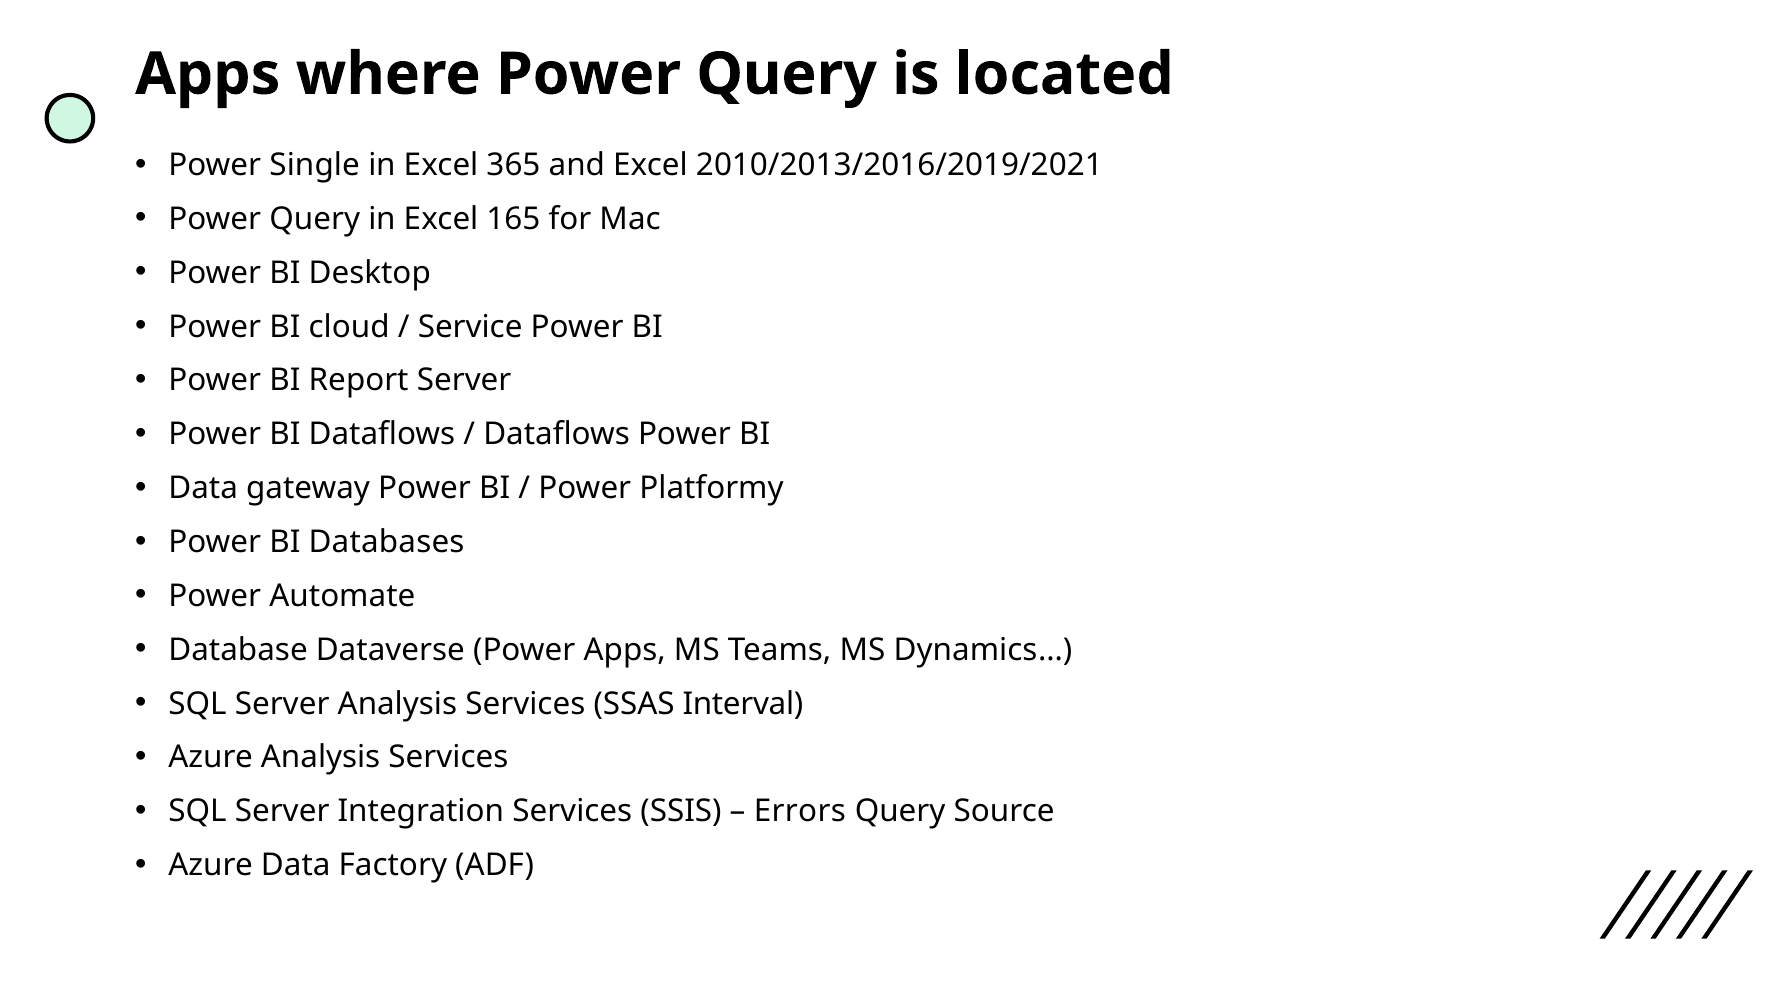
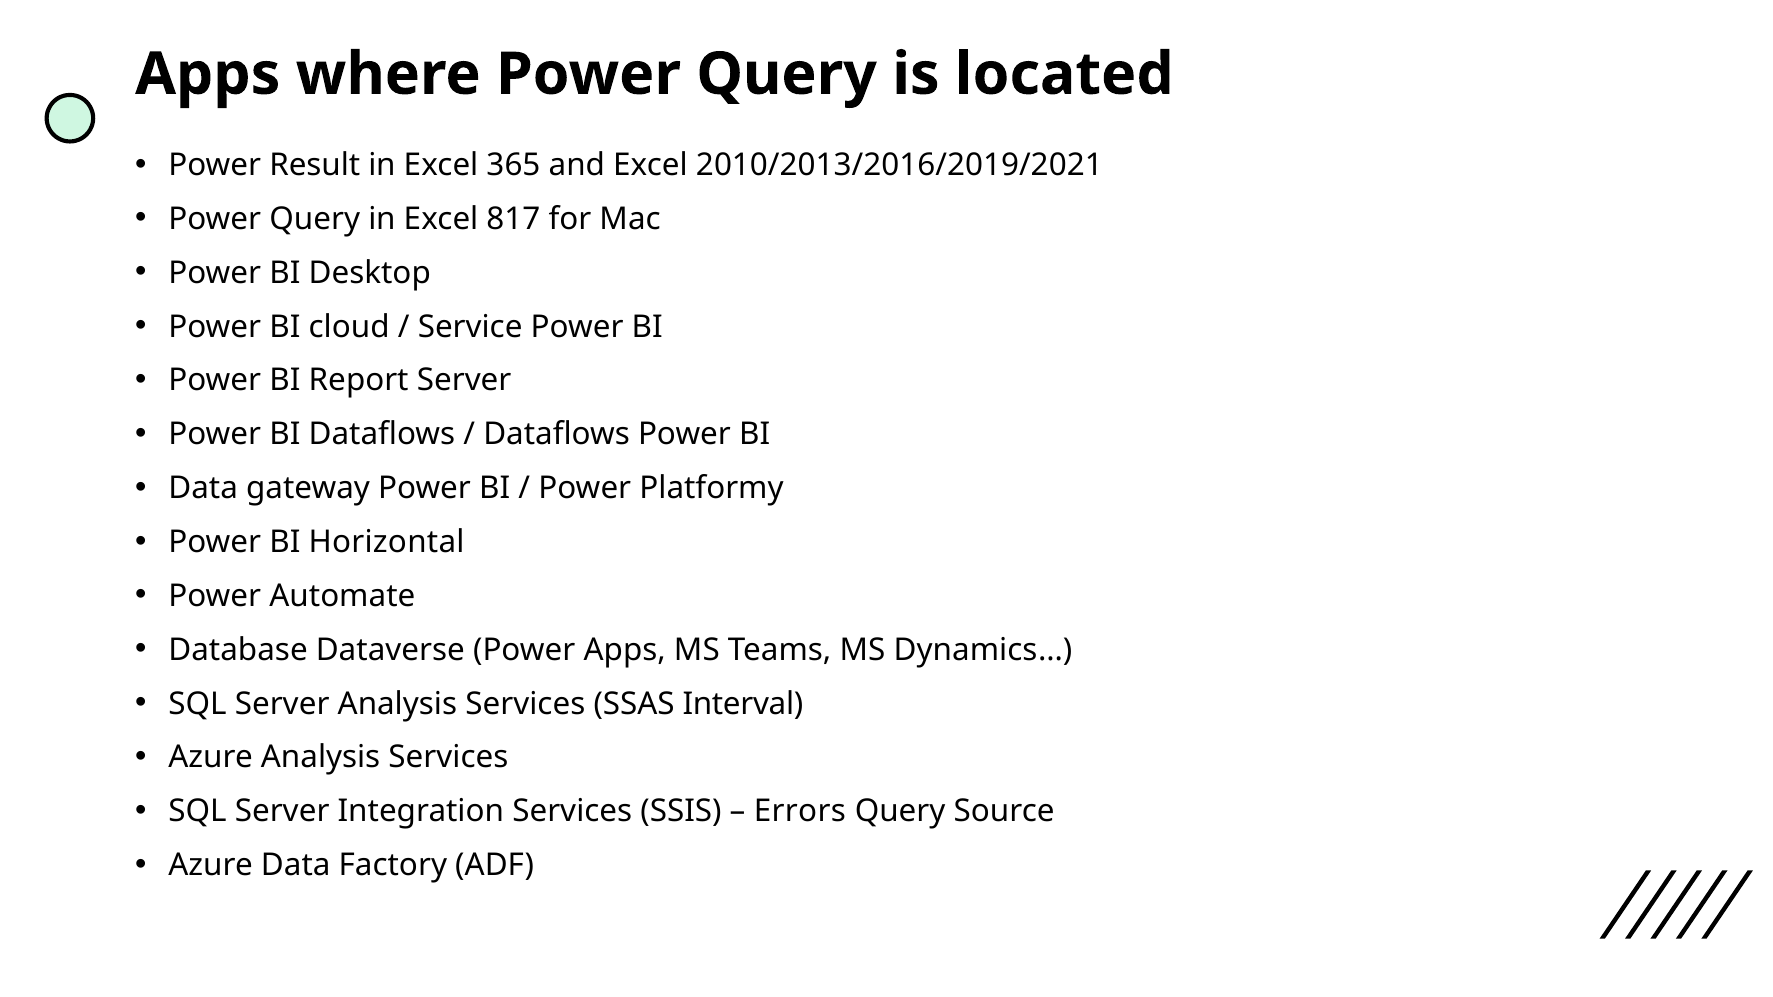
Single: Single -> Result
165: 165 -> 817
Databases: Databases -> Horizontal
